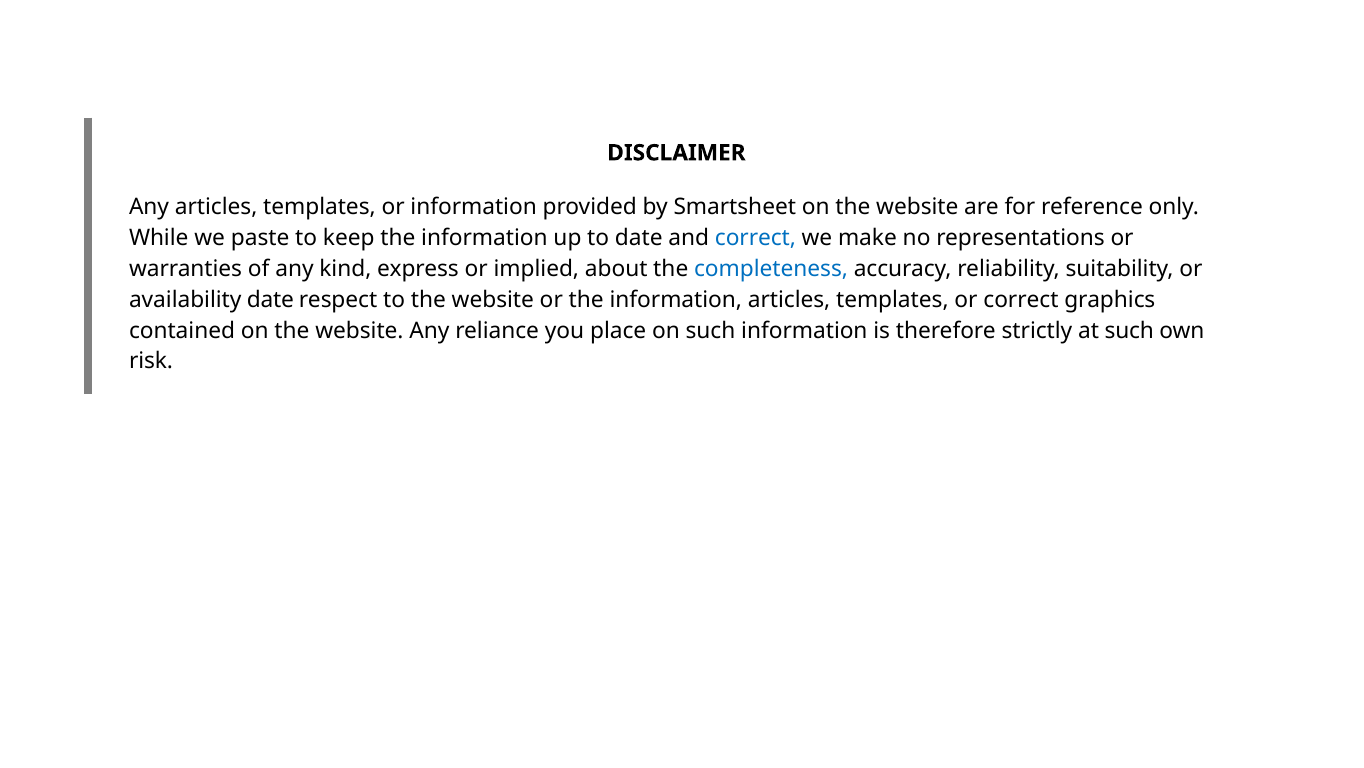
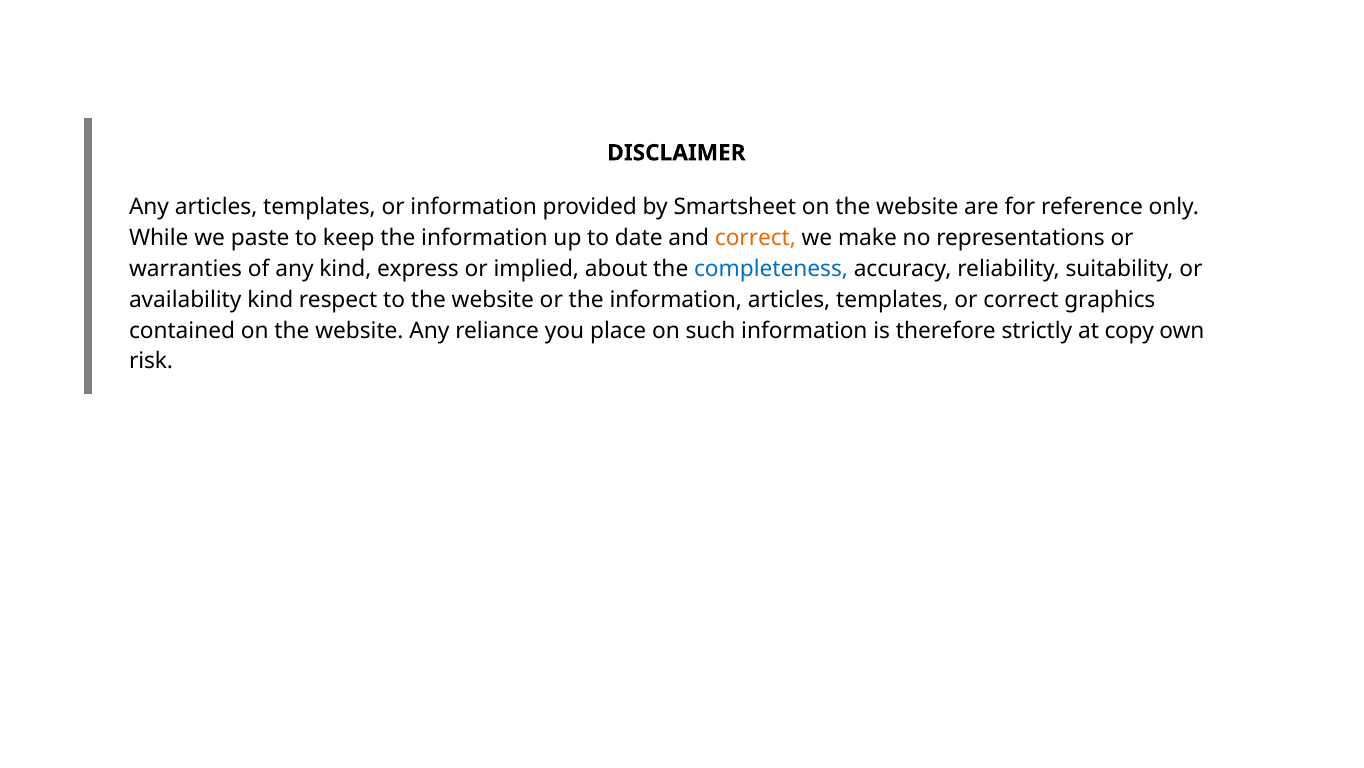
correct at (755, 238) colour: blue -> orange
availability date: date -> kind
at such: such -> copy
